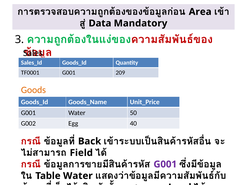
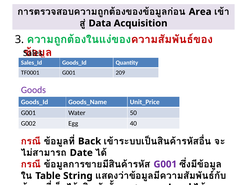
Mandatory: Mandatory -> Acquisition
Goods colour: orange -> purple
Field: Field -> Date
Table Water: Water -> String
